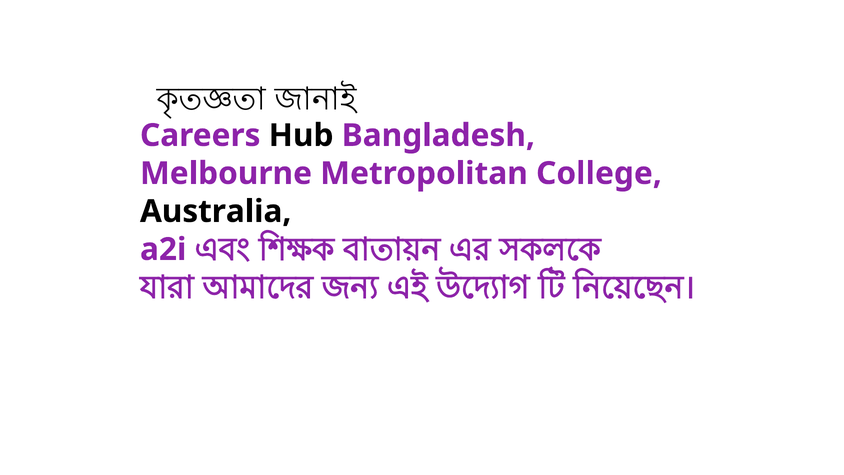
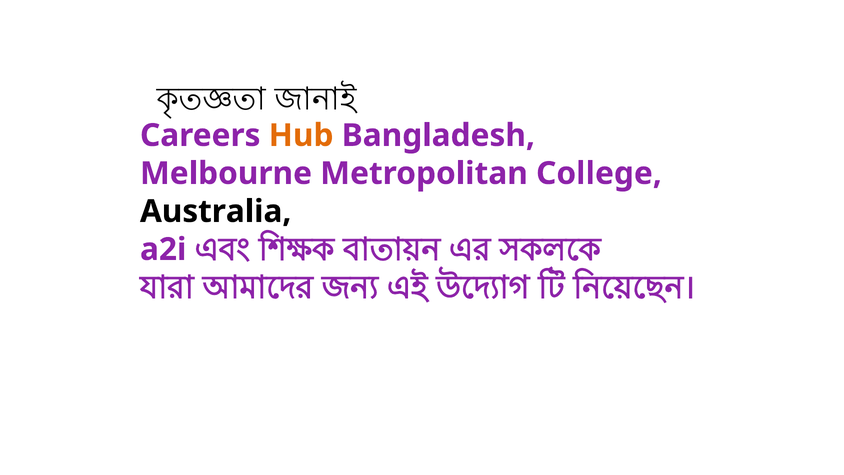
Hub colour: black -> orange
